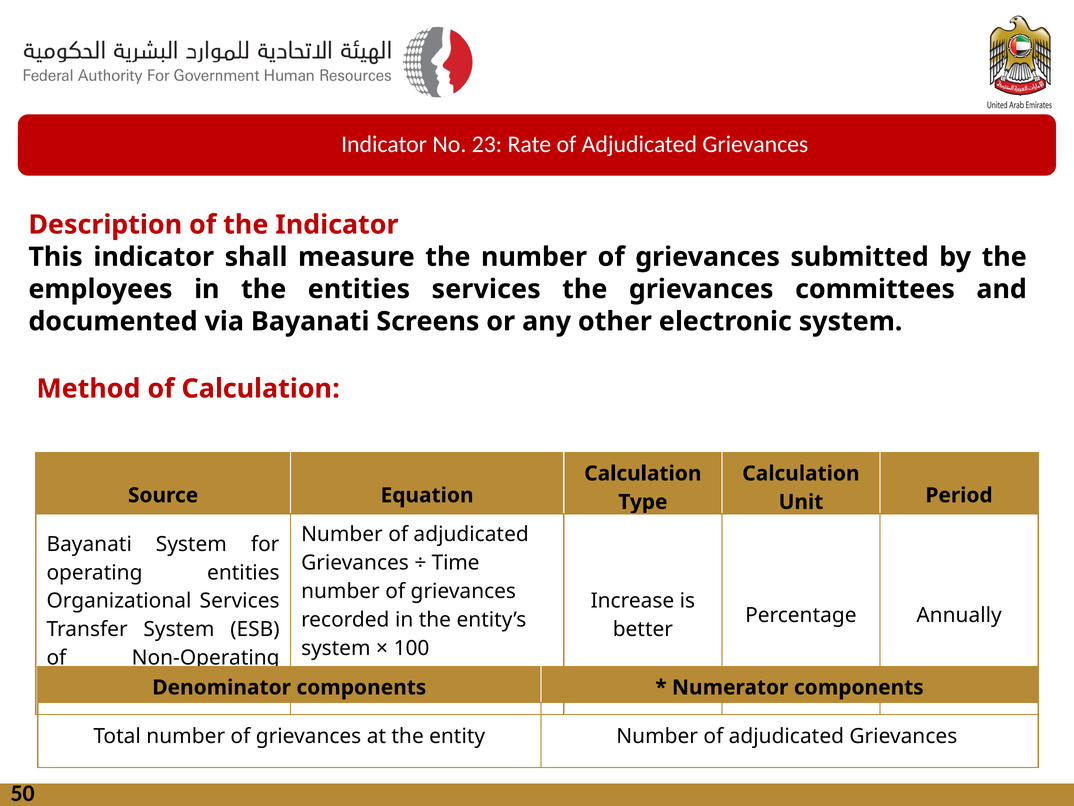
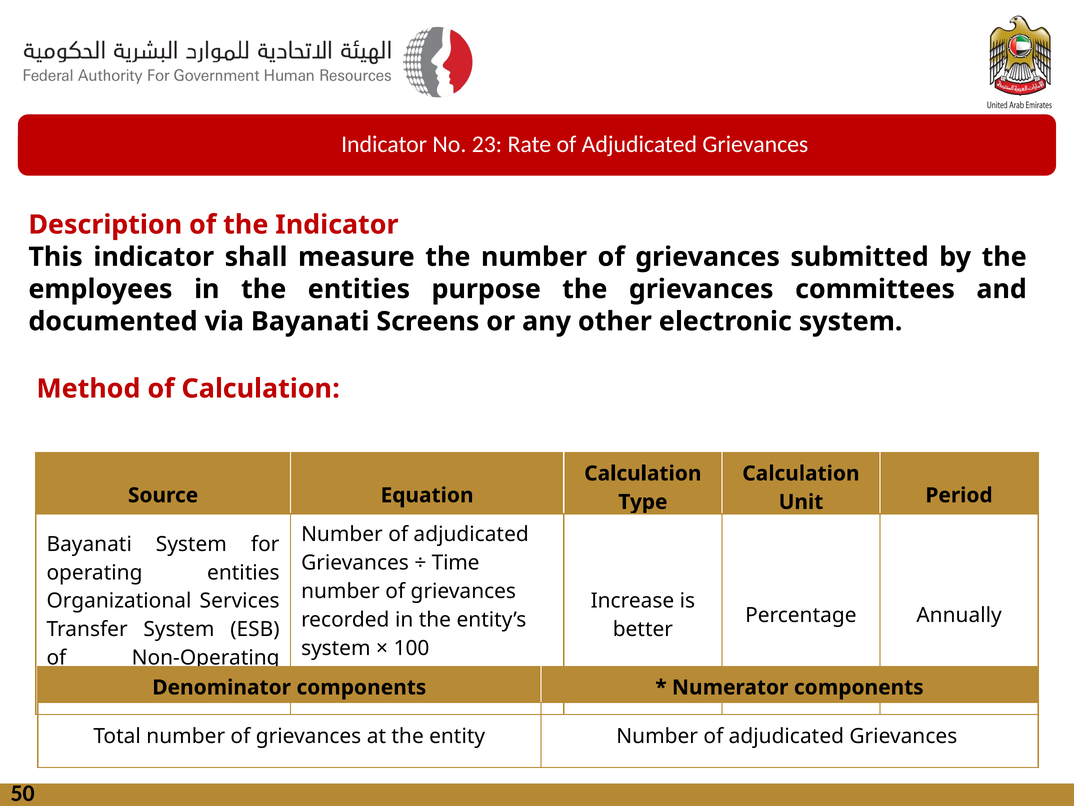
entities services: services -> purpose
